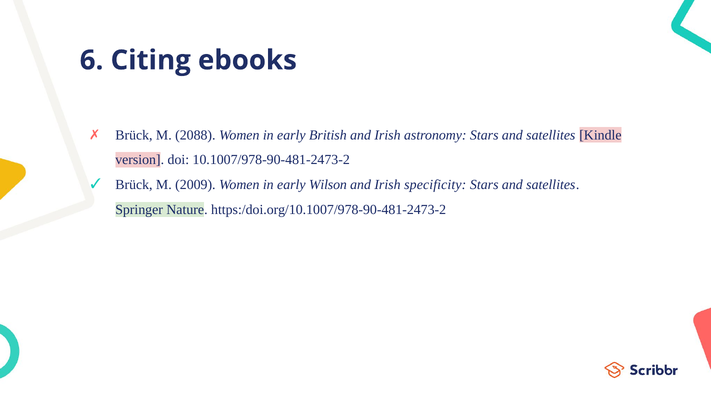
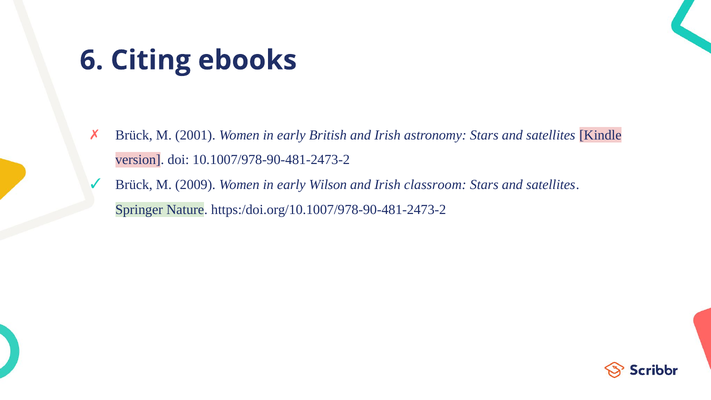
2088: 2088 -> 2001
specificity: specificity -> classroom
